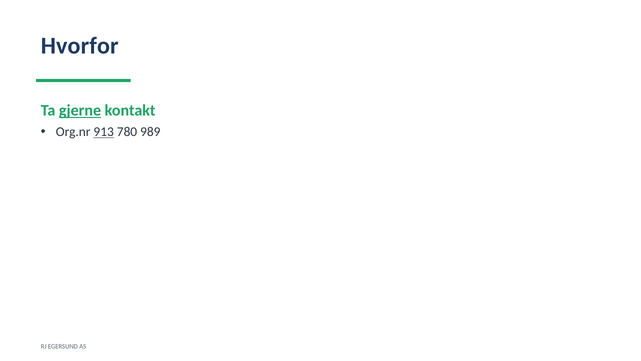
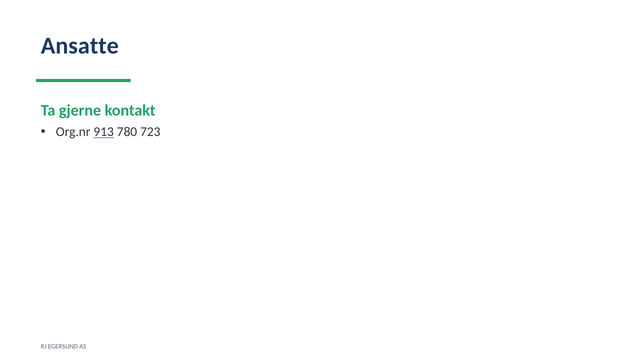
Hvorfor: Hvorfor -> Ansatte
gjerne underline: present -> none
989: 989 -> 723
